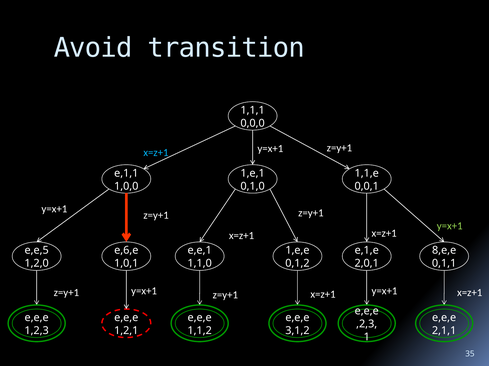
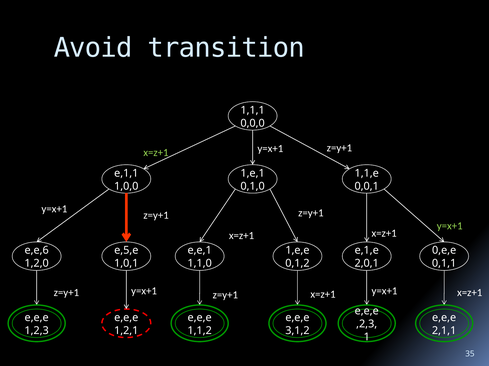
x=z+1 at (156, 153) colour: light blue -> light green
e,e,5: e,e,5 -> e,e,6
e,6,e: e,6,e -> e,5,e
8,e,e: 8,e,e -> 0,e,e
